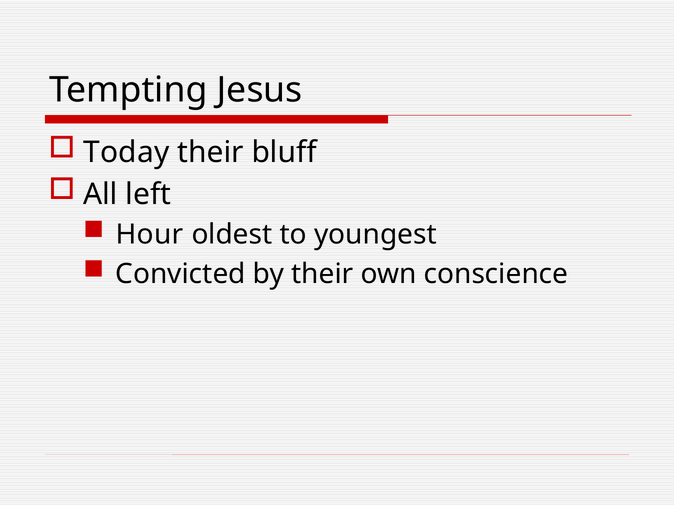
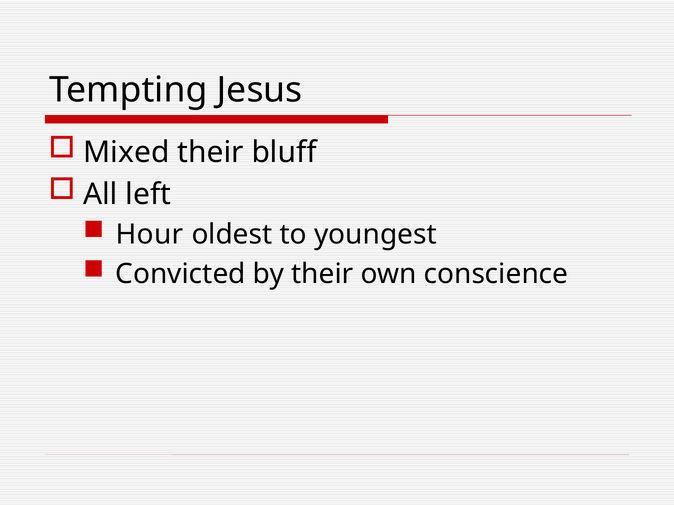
Today: Today -> Mixed
